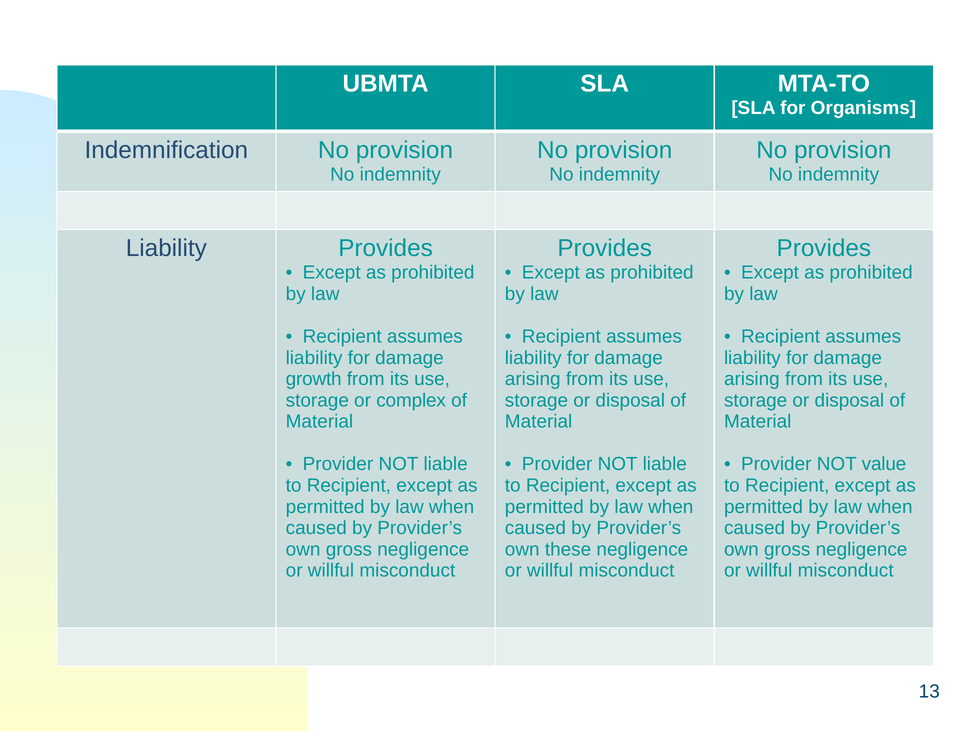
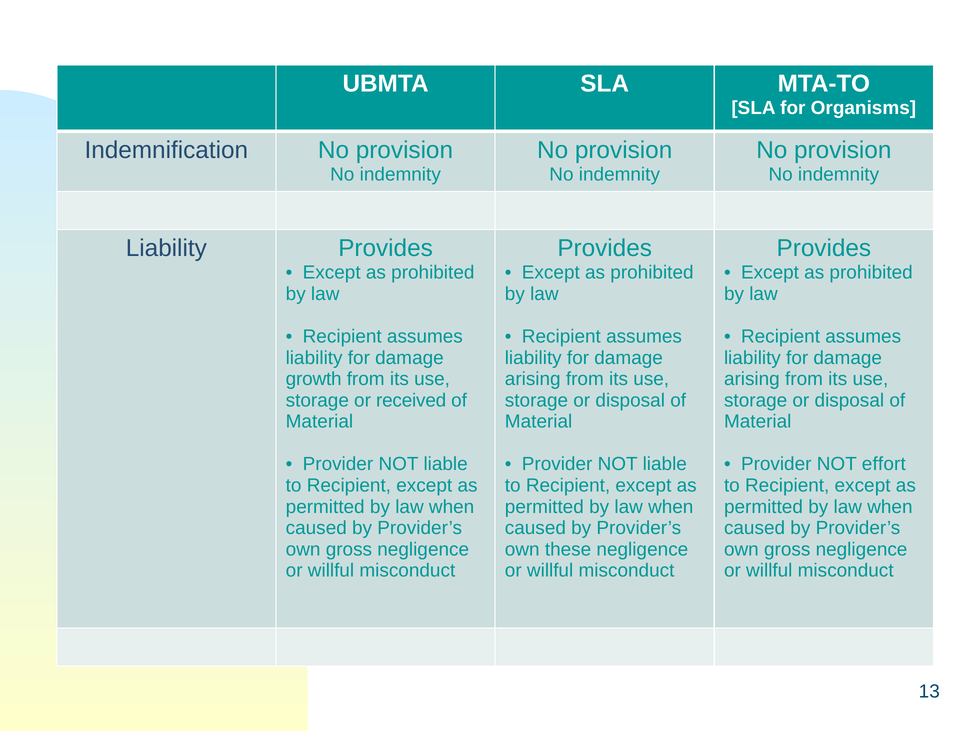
complex: complex -> received
value: value -> effort
